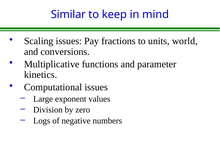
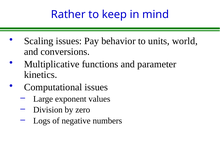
Similar: Similar -> Rather
fractions: fractions -> behavior
